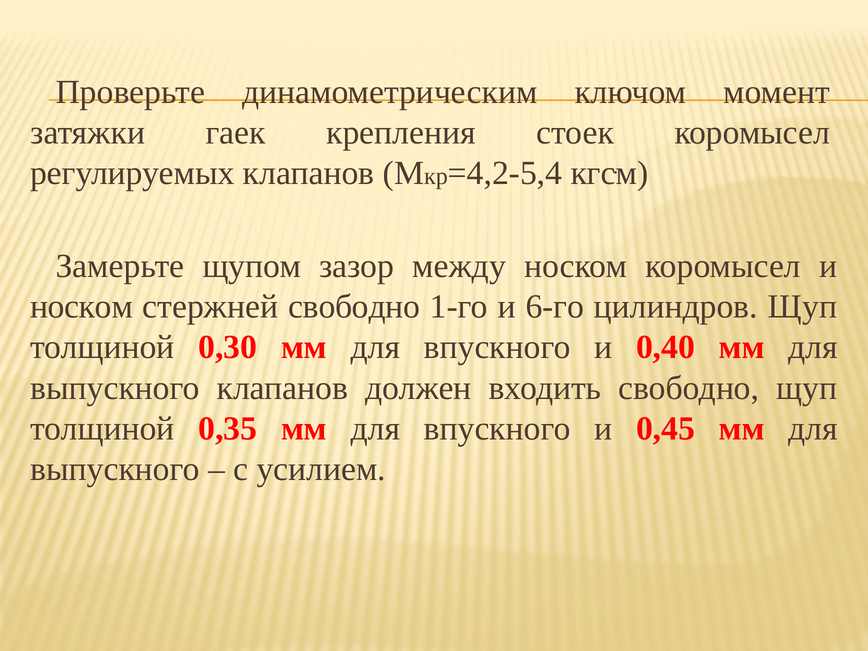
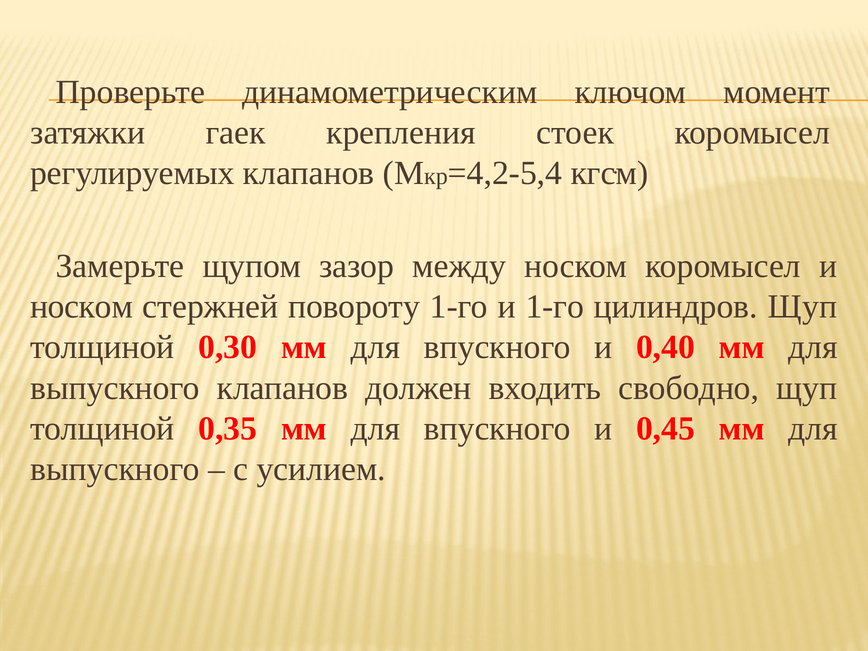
стержней свободно: свободно -> повороту
и 6-го: 6-го -> 1-го
